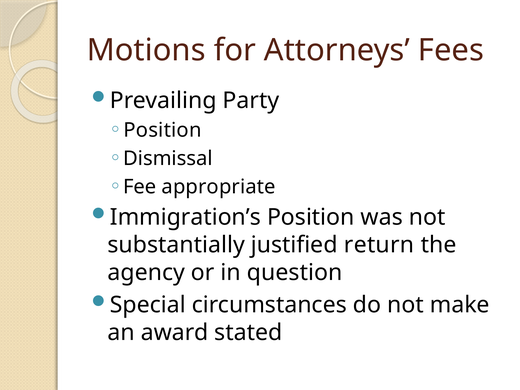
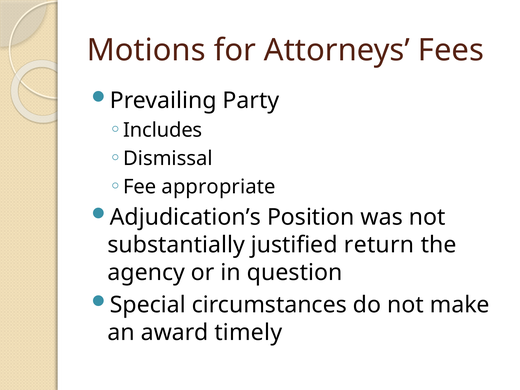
Position at (163, 130): Position -> Includes
Immigration’s: Immigration’s -> Adjudication’s
stated: stated -> timely
